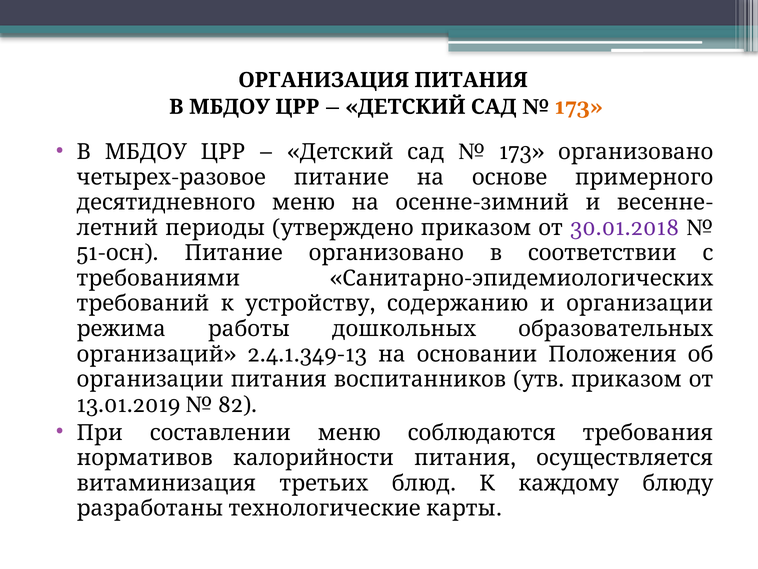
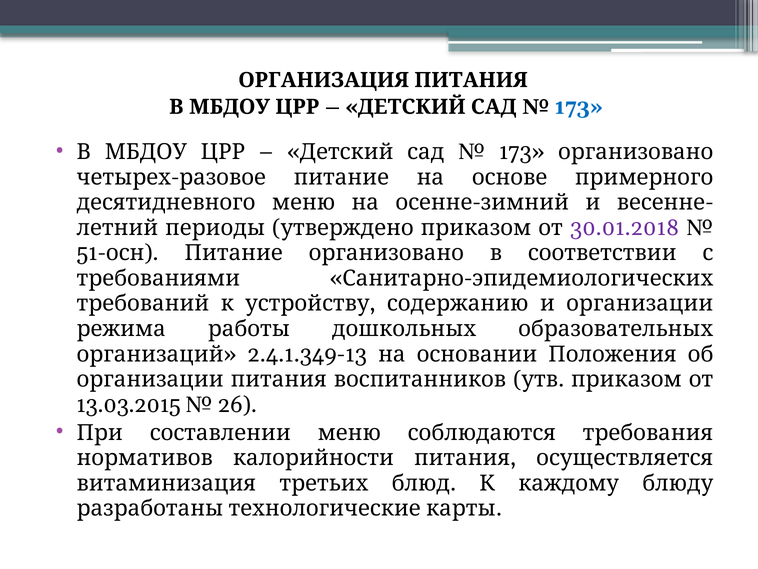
173 at (579, 107) colour: orange -> blue
13.01.2019: 13.01.2019 -> 13.03.2015
82: 82 -> 26
